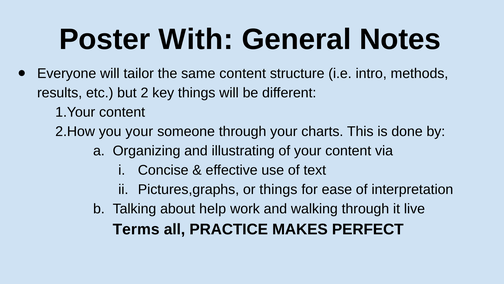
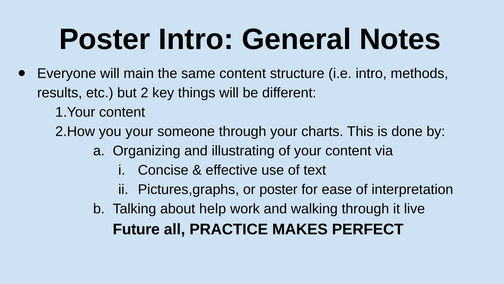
Poster With: With -> Intro
tailor: tailor -> main
or things: things -> poster
Terms: Terms -> Future
